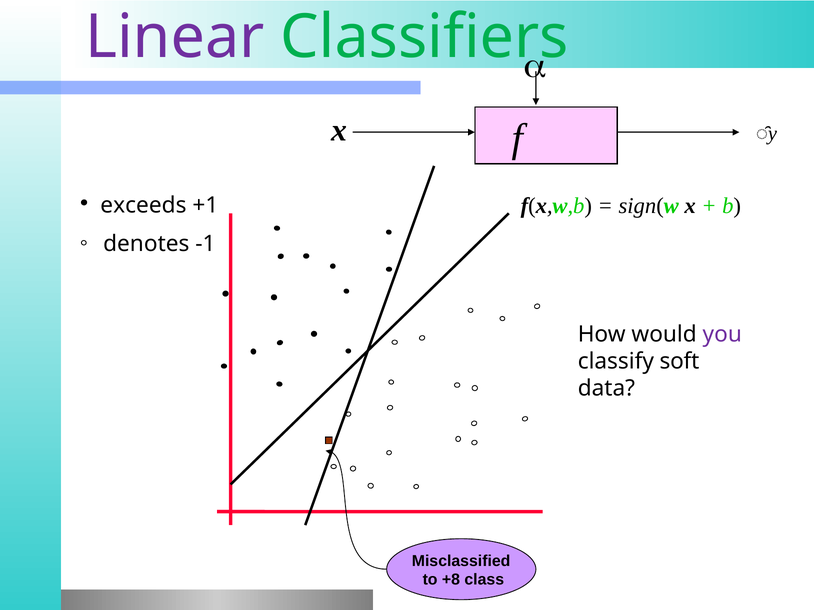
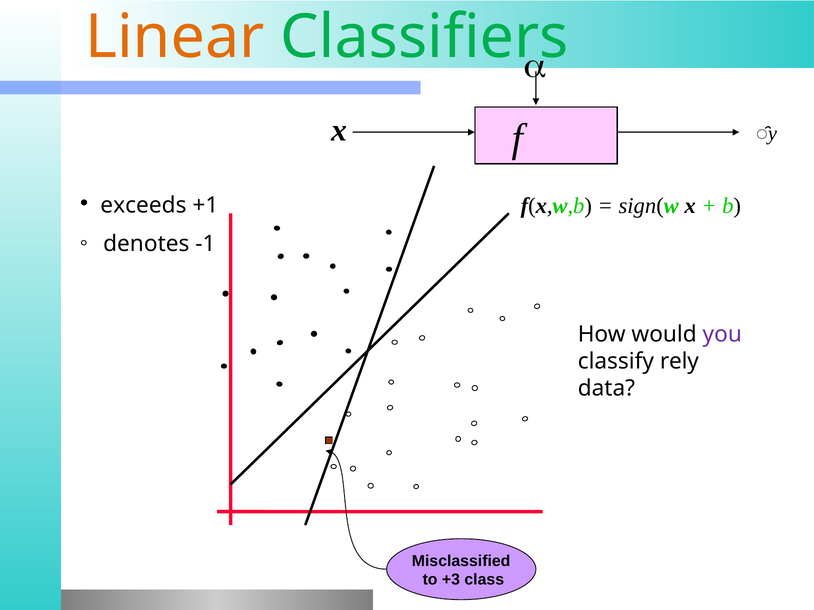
Linear colour: purple -> orange
soft: soft -> rely
+8: +8 -> +3
